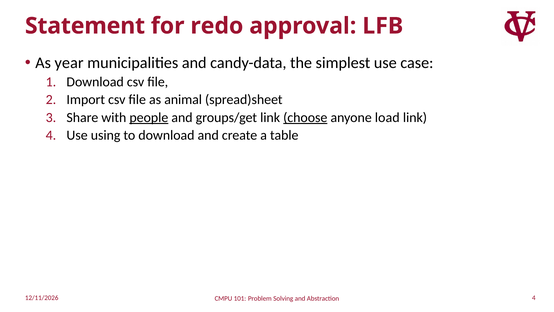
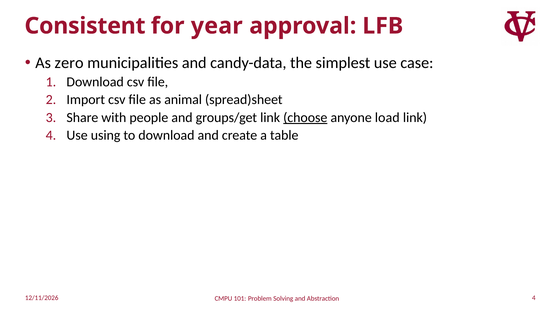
Statement: Statement -> Consistent
redo: redo -> year
year: year -> zero
people underline: present -> none
